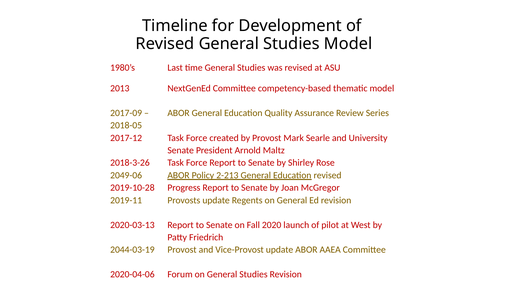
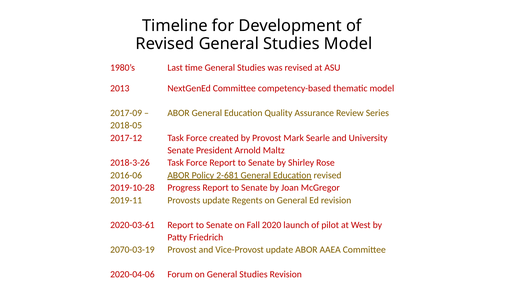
2049-06: 2049-06 -> 2016-06
2-213: 2-213 -> 2-681
2020-03-13: 2020-03-13 -> 2020-03-61
2044-03-19: 2044-03-19 -> 2070-03-19
